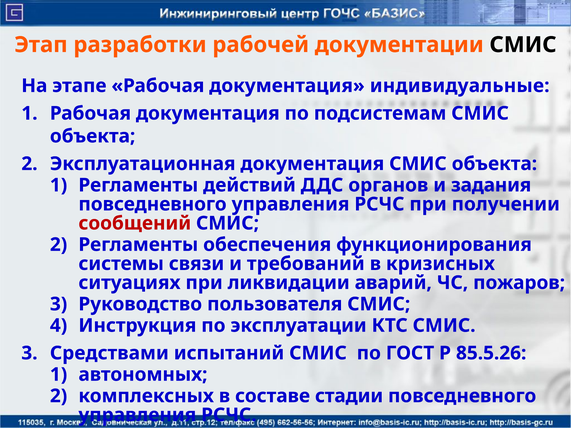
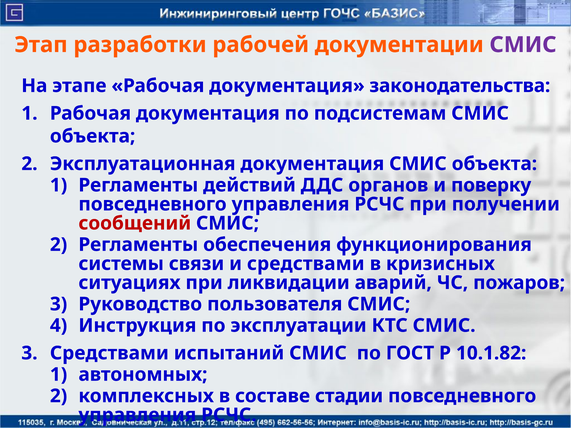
СМИС at (523, 45) colour: black -> purple
индивидуальные: индивидуальные -> законодательства
задания: задания -> поверку
и требований: требований -> средствами
85.5.26: 85.5.26 -> 10.1.82
